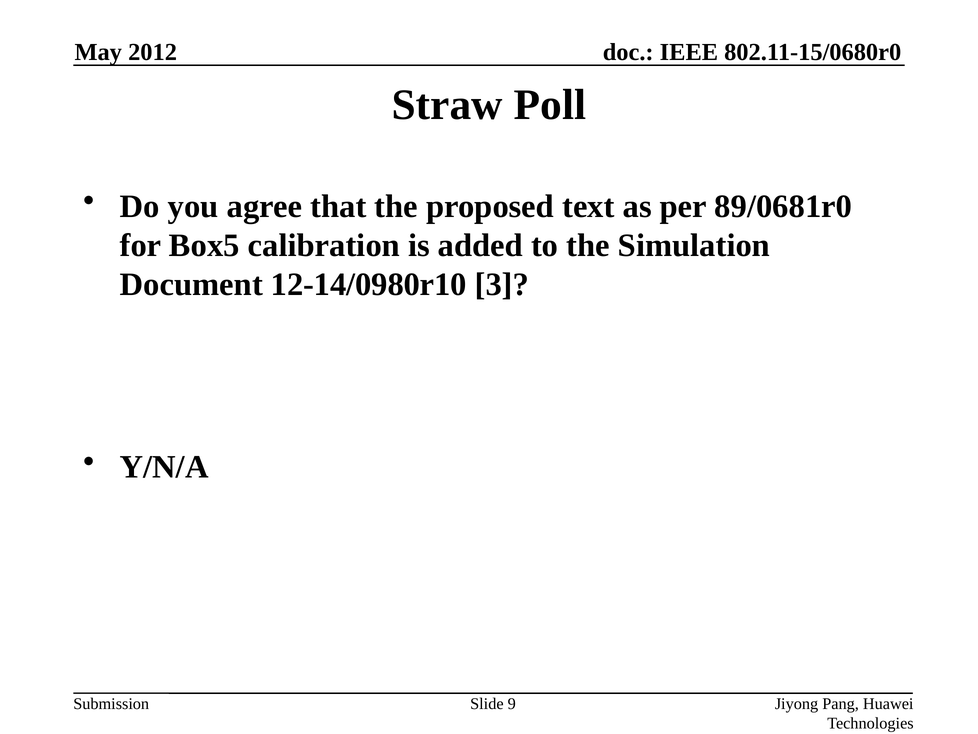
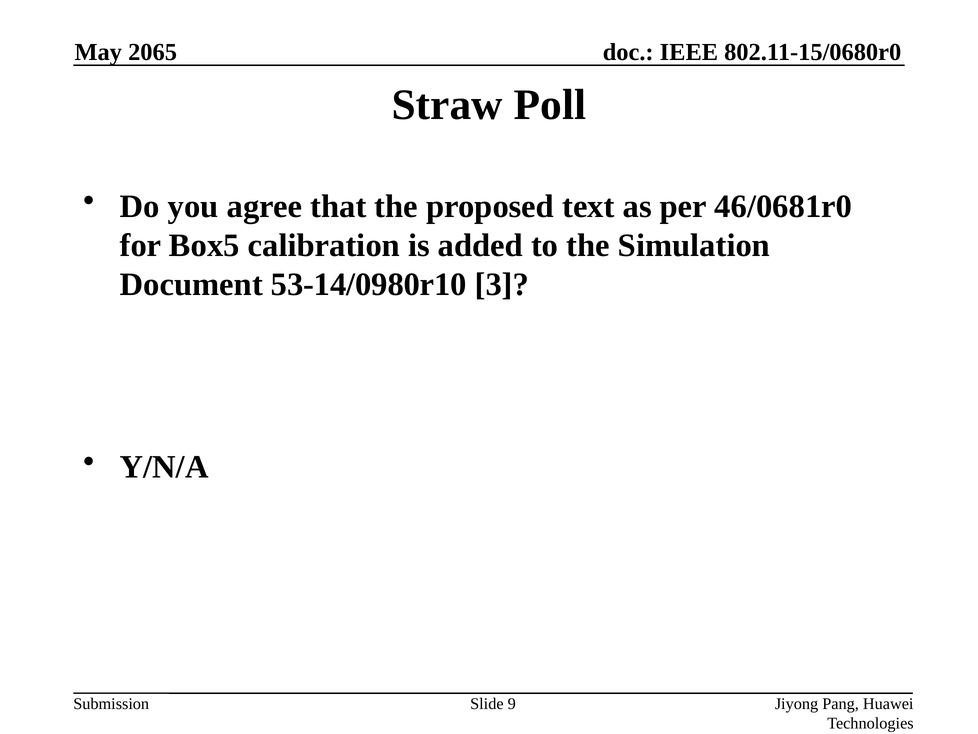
2012: 2012 -> 2065
89/0681r0: 89/0681r0 -> 46/0681r0
12-14/0980r10: 12-14/0980r10 -> 53-14/0980r10
